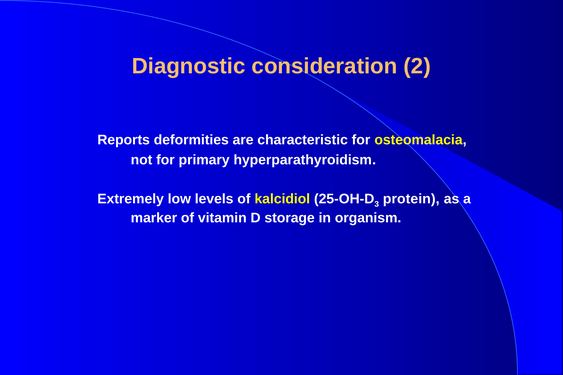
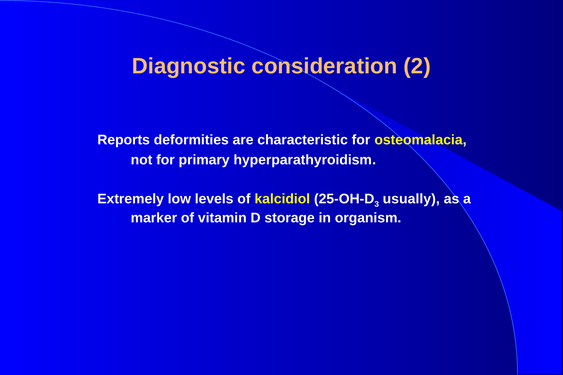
protein: protein -> usually
